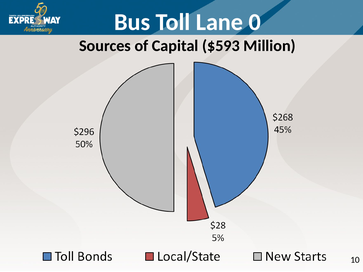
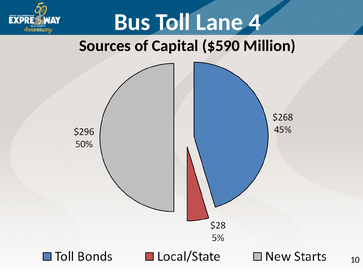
0: 0 -> 4
$593: $593 -> $590
